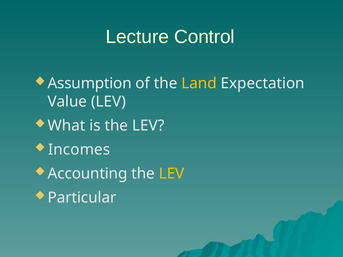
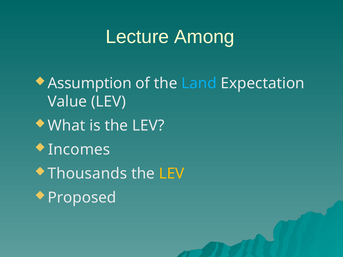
Control: Control -> Among
Land colour: yellow -> light blue
Accounting: Accounting -> Thousands
Particular: Particular -> Proposed
